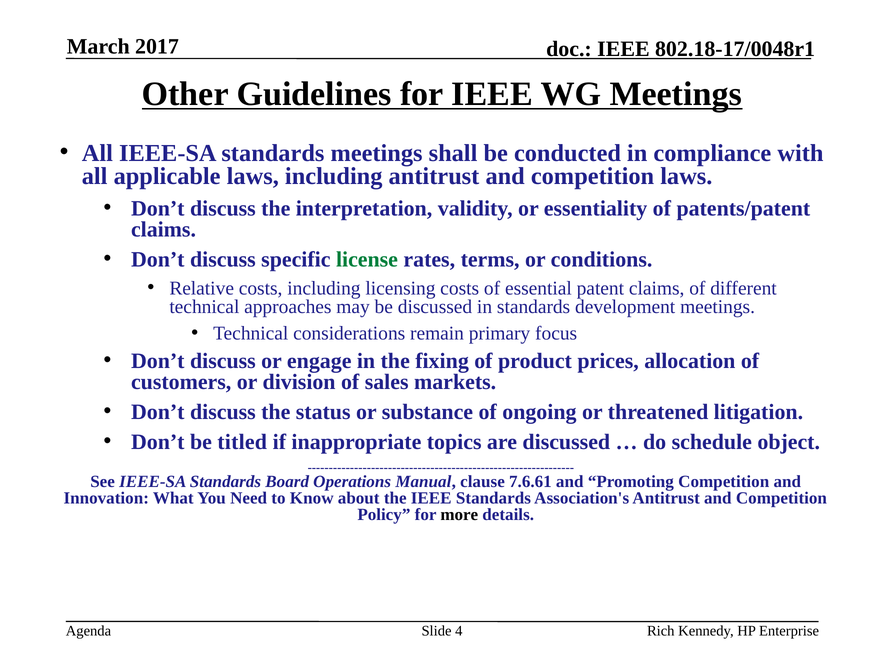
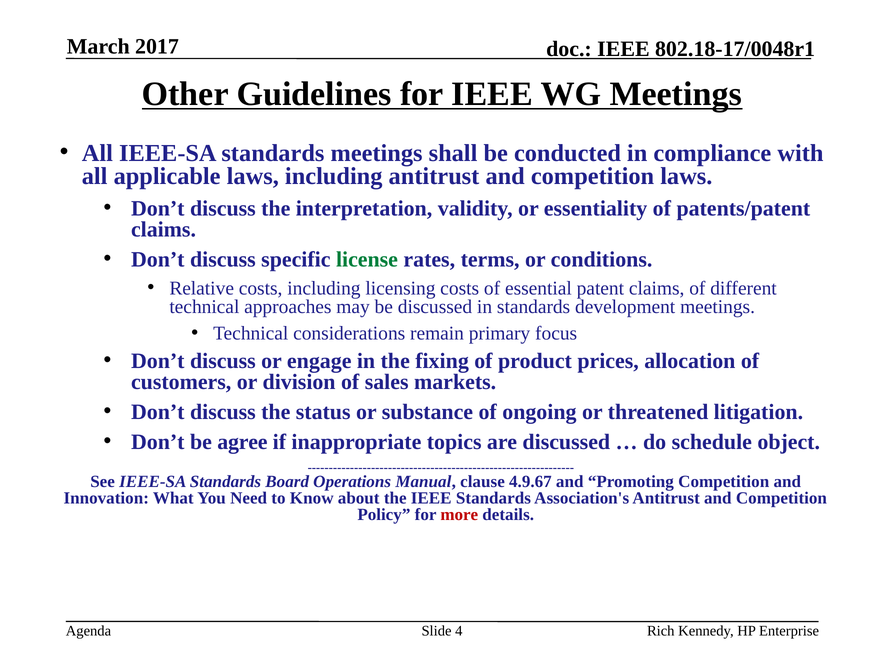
titled: titled -> agree
7.6.61: 7.6.61 -> 4.9.67
more colour: black -> red
